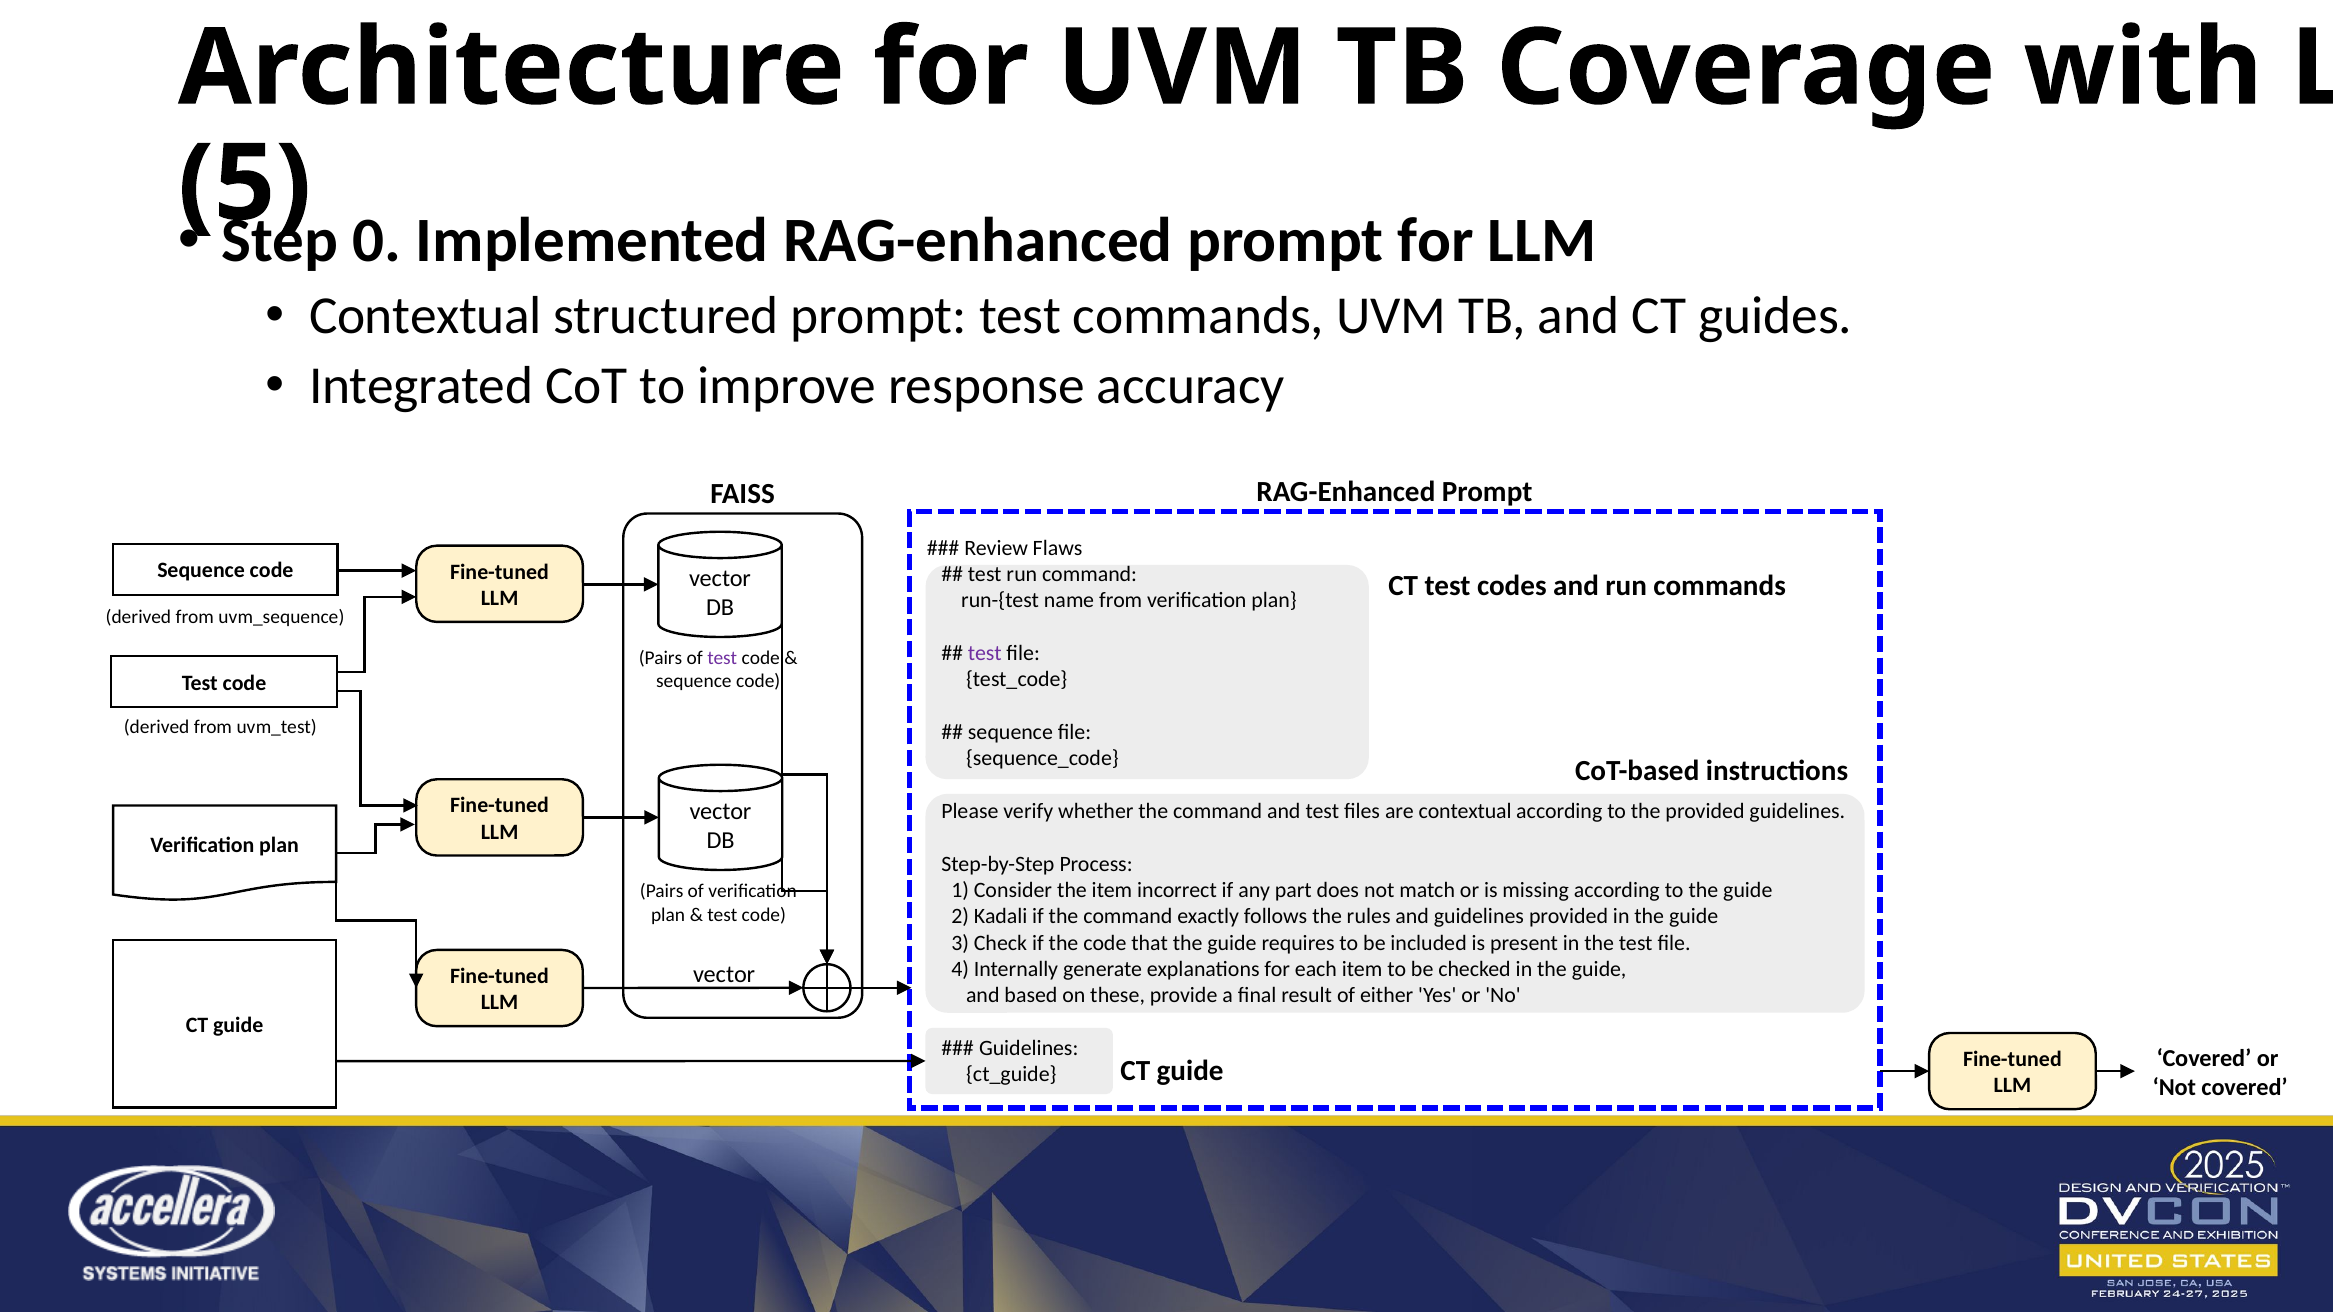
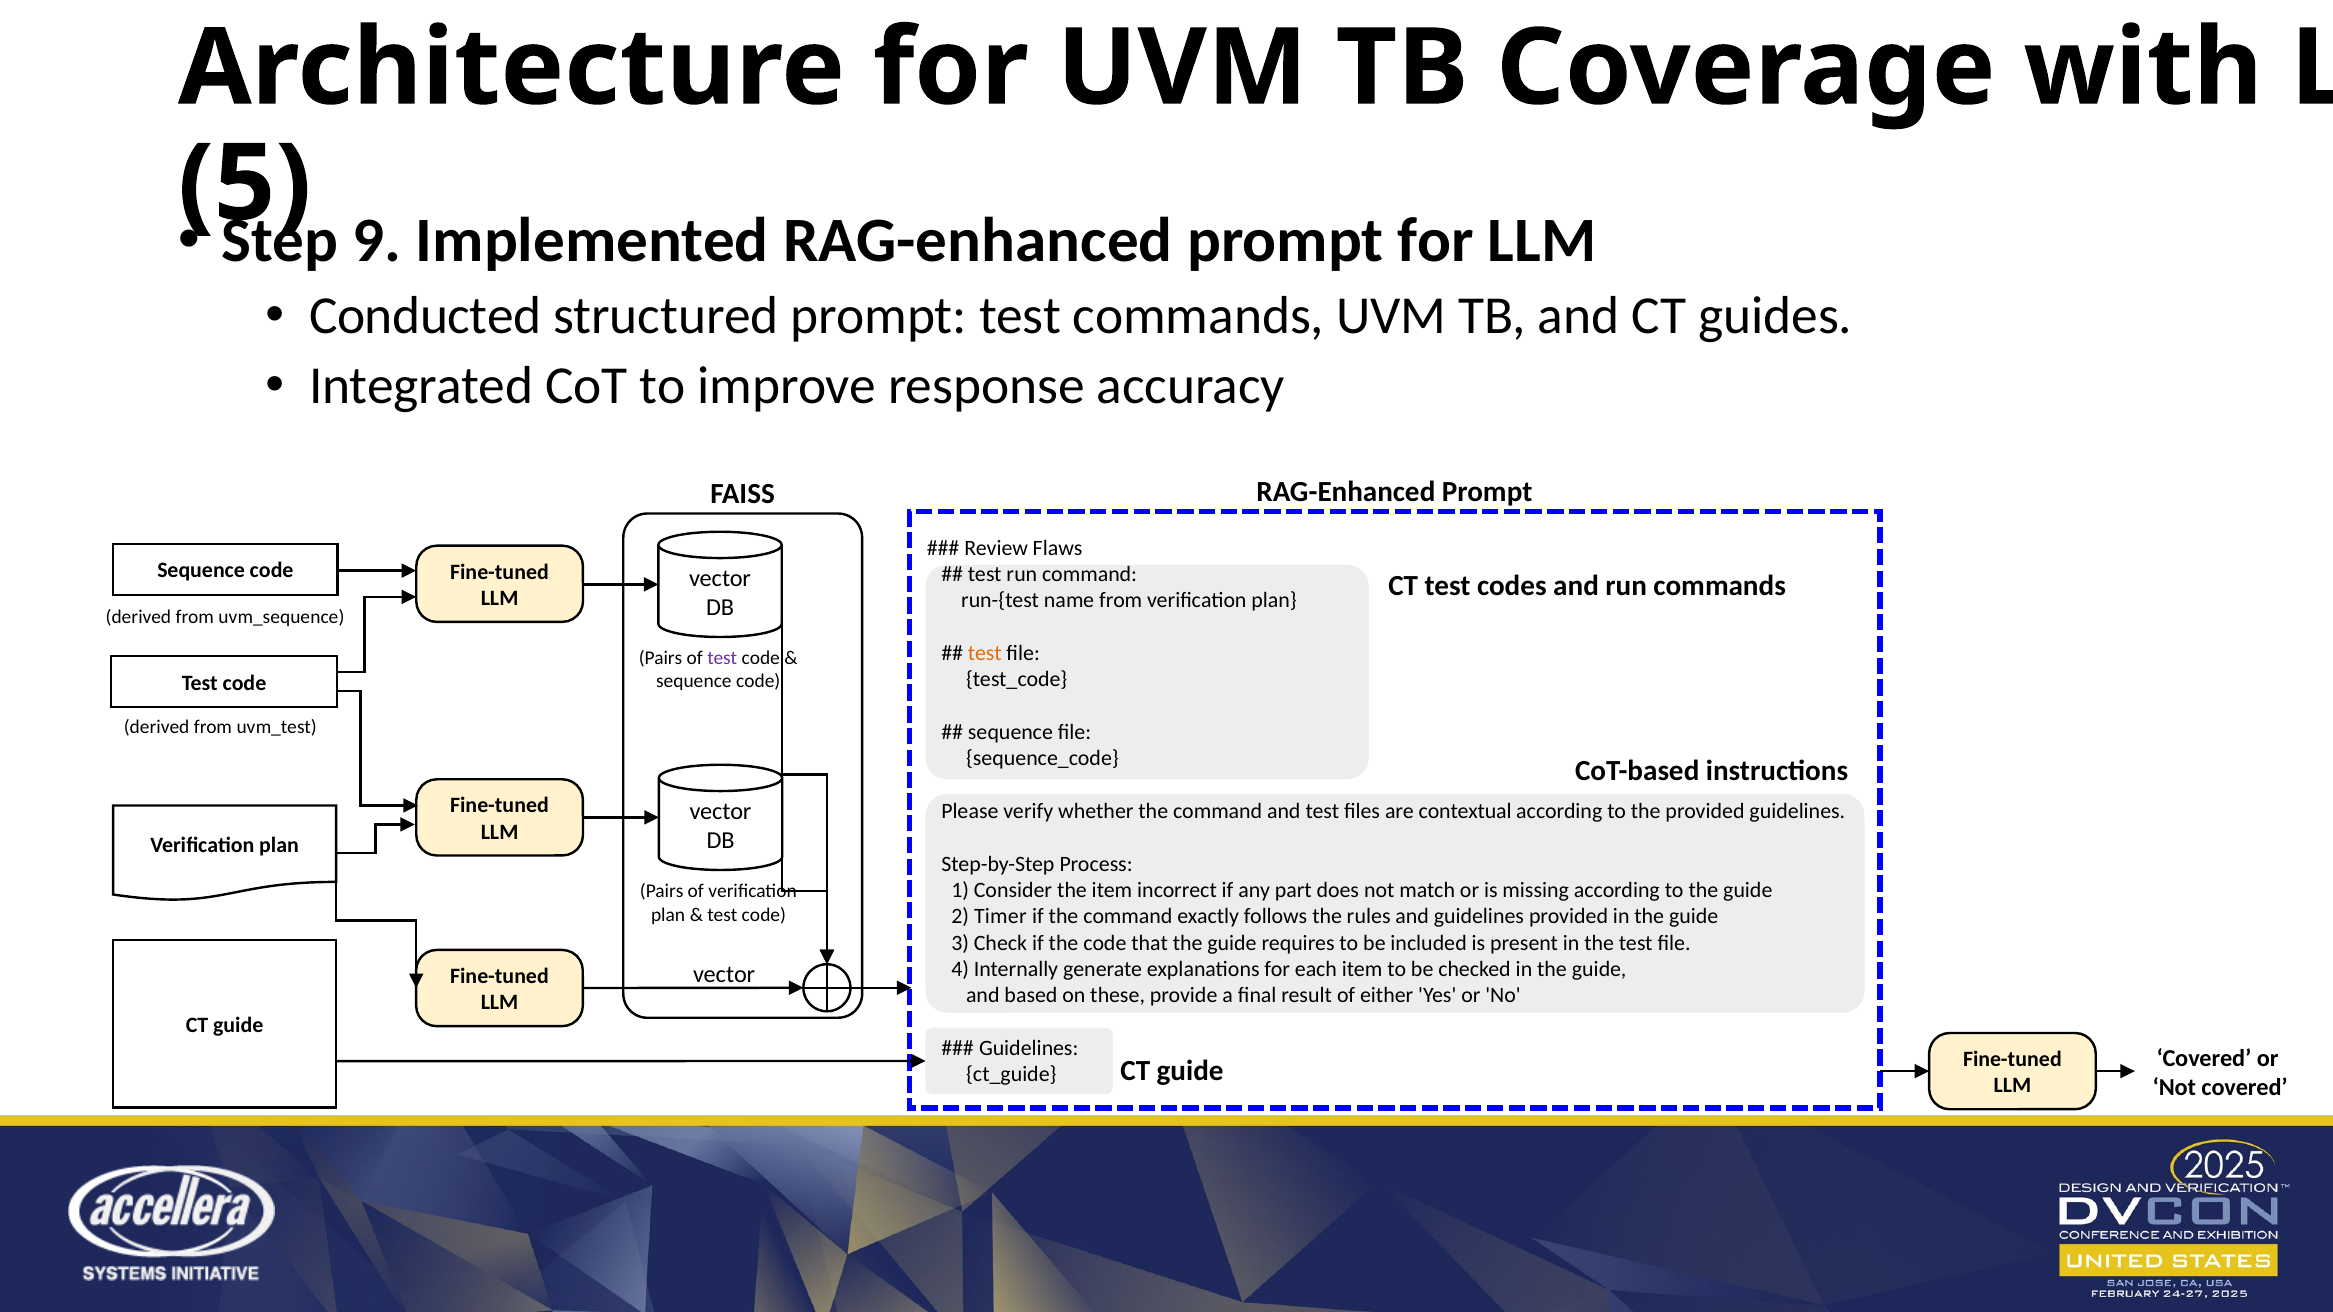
0: 0 -> 9
Contextual at (425, 316): Contextual -> Conducted
test at (985, 654) colour: purple -> orange
Kadali: Kadali -> Timer
